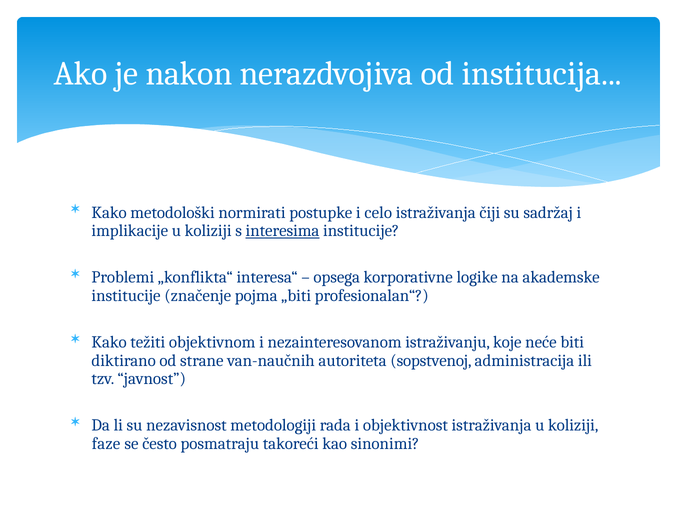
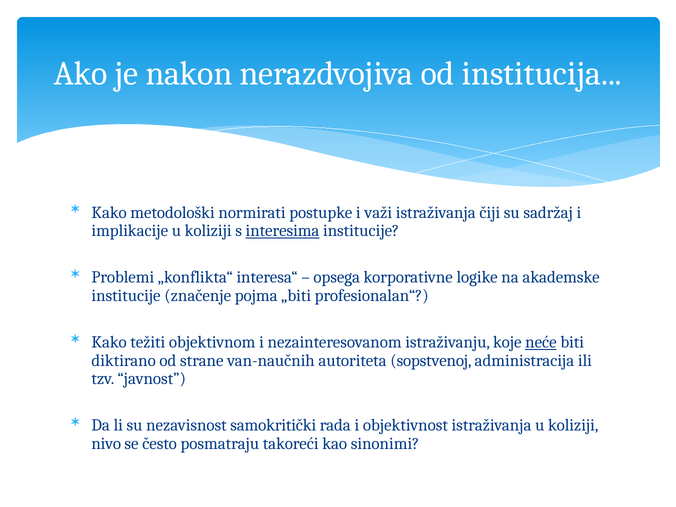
celo: celo -> važi
neće underline: none -> present
metodologiji: metodologiji -> samokritički
faze: faze -> nivo
